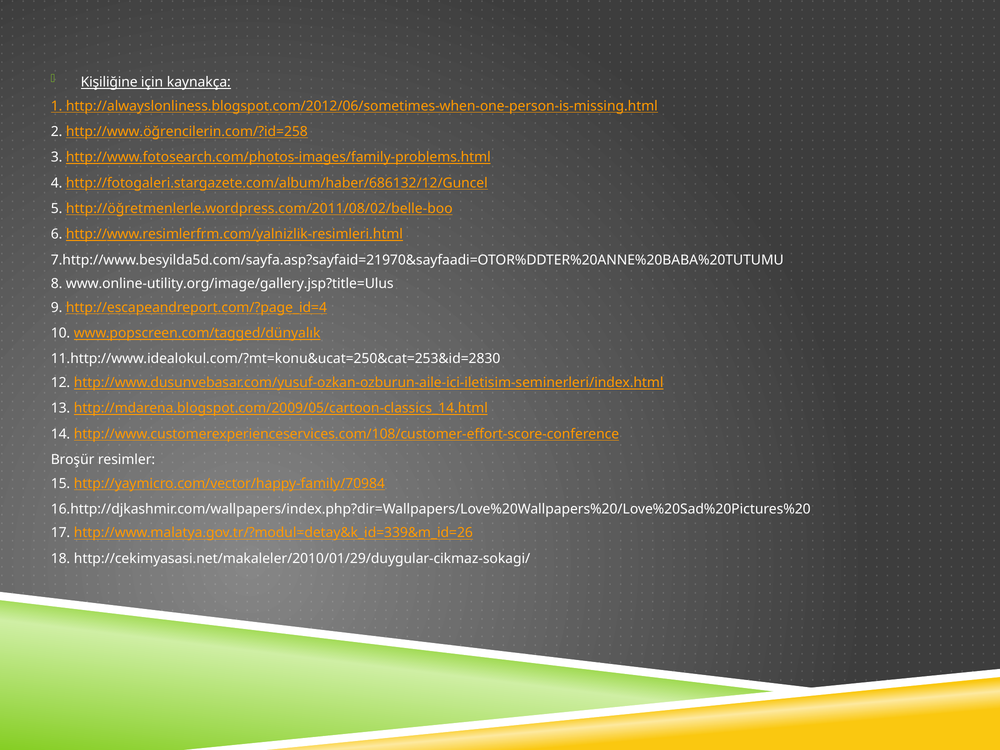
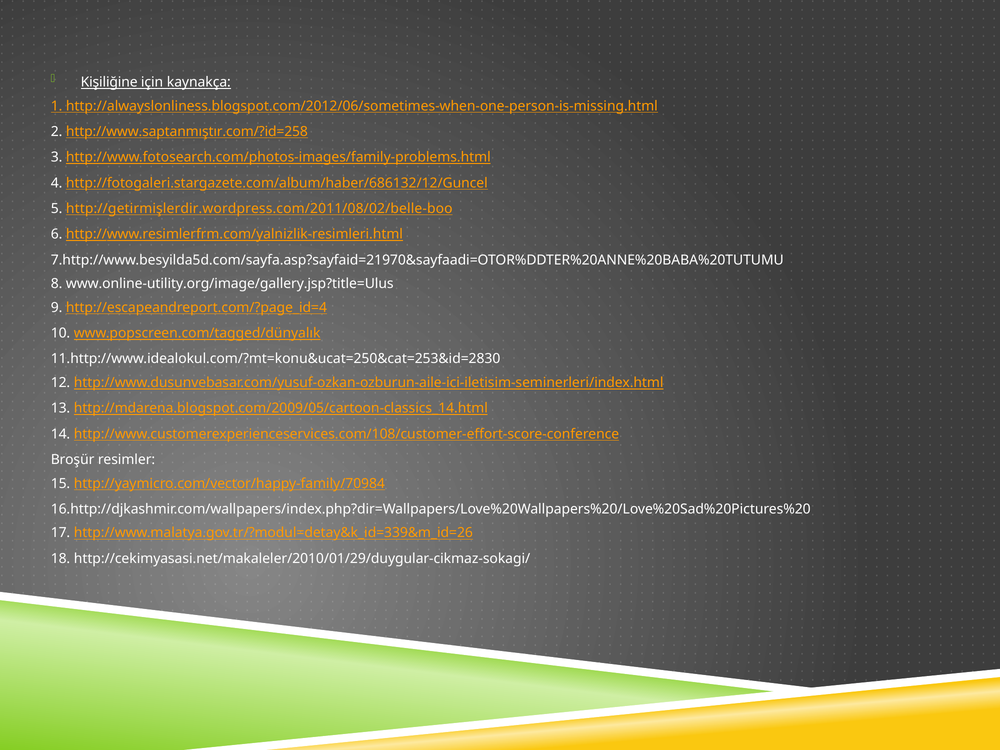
http://www.öğrencilerin.com/?id=258: http://www.öğrencilerin.com/?id=258 -> http://www.saptanmıştır.com/?id=258
http://öğretmenlerle.wordpress.com/2011/08/02/belle-boo: http://öğretmenlerle.wordpress.com/2011/08/02/belle-boo -> http://getirmişlerdir.wordpress.com/2011/08/02/belle-boo
